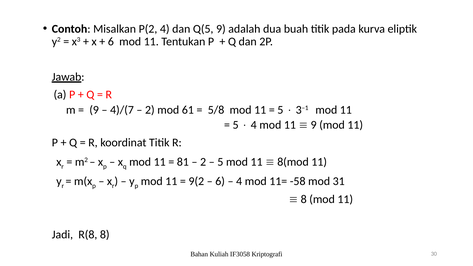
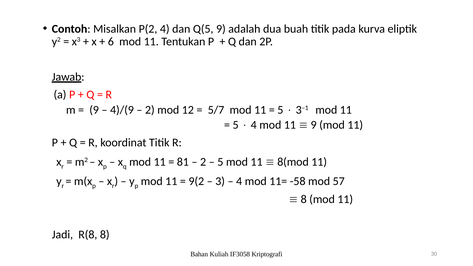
4)/(7: 4)/(7 -> 4)/(9
61: 61 -> 12
5/8: 5/8 -> 5/7
6 at (220, 181): 6 -> 3
31: 31 -> 57
